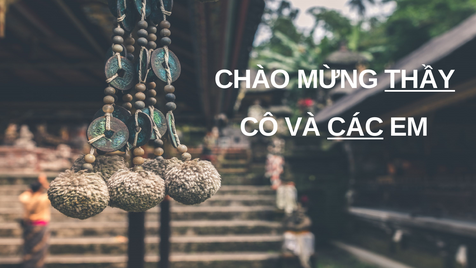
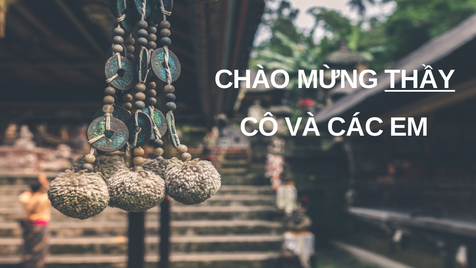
CÁC underline: present -> none
